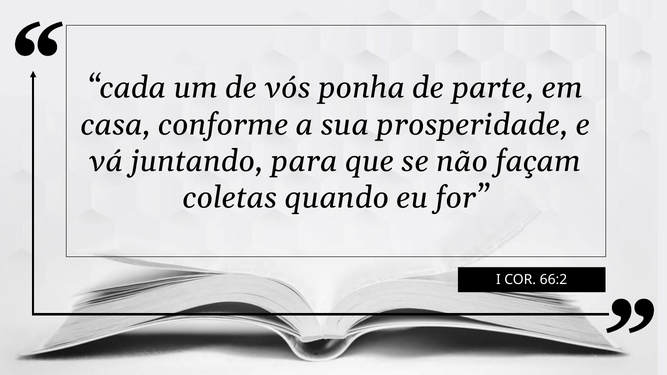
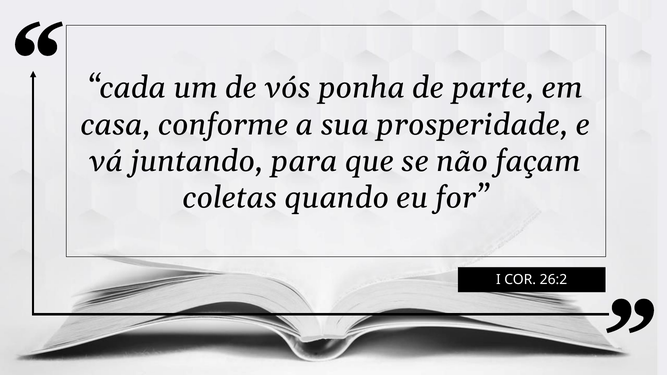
66:2: 66:2 -> 26:2
